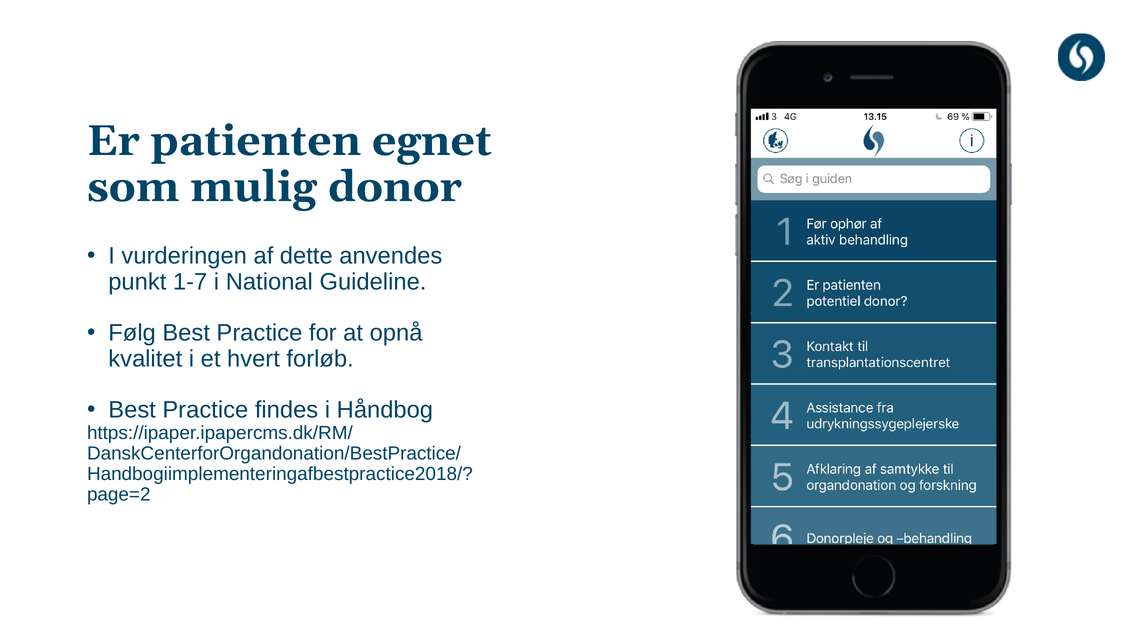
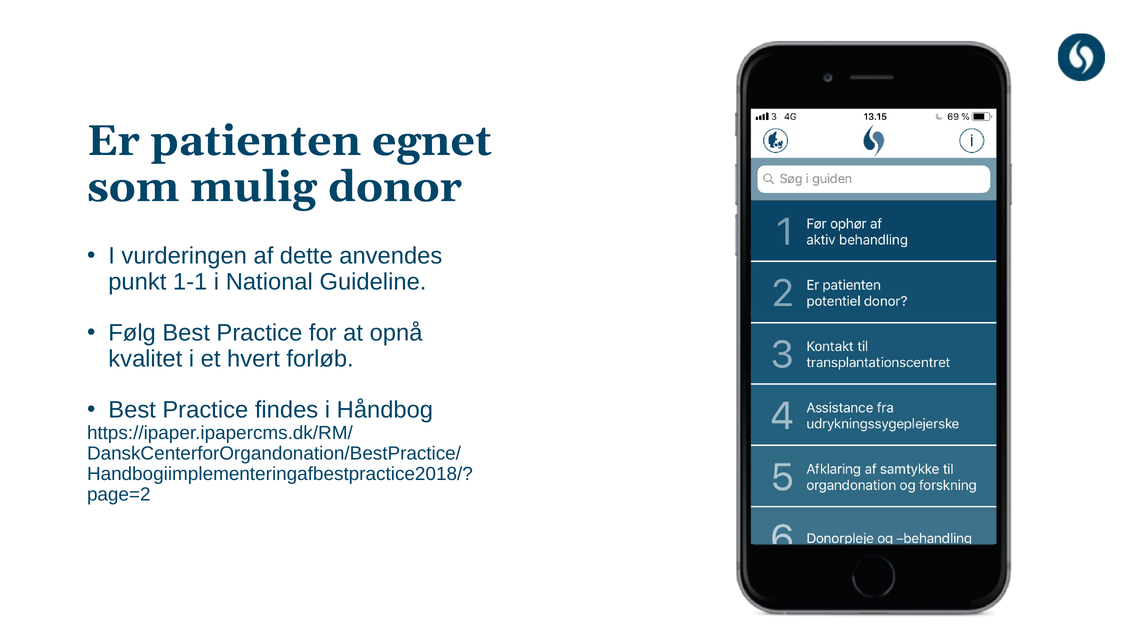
1-7: 1-7 -> 1-1
